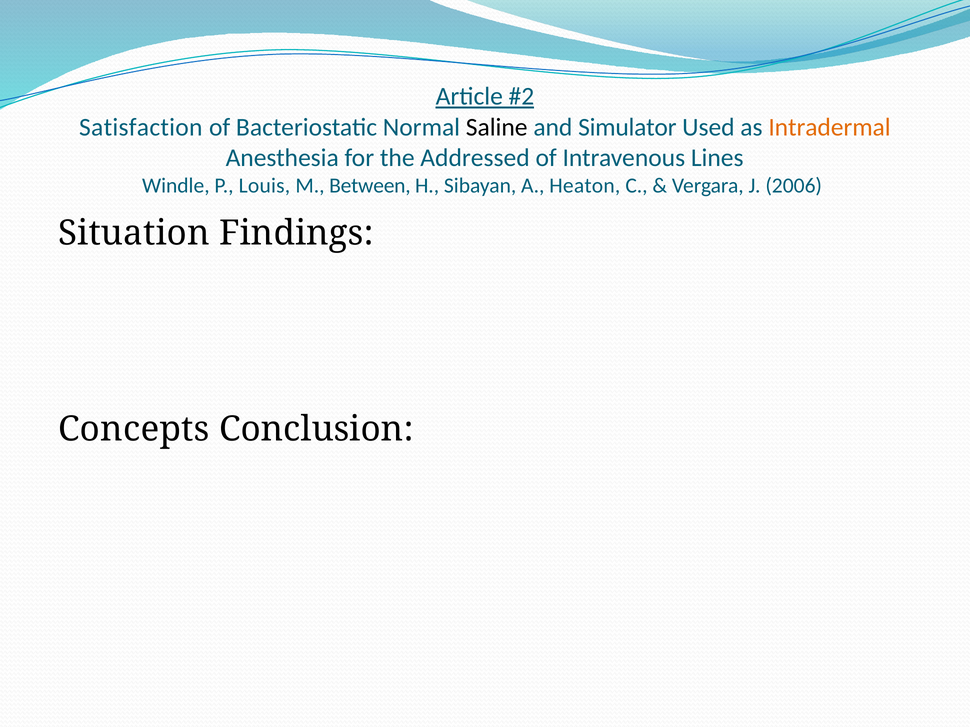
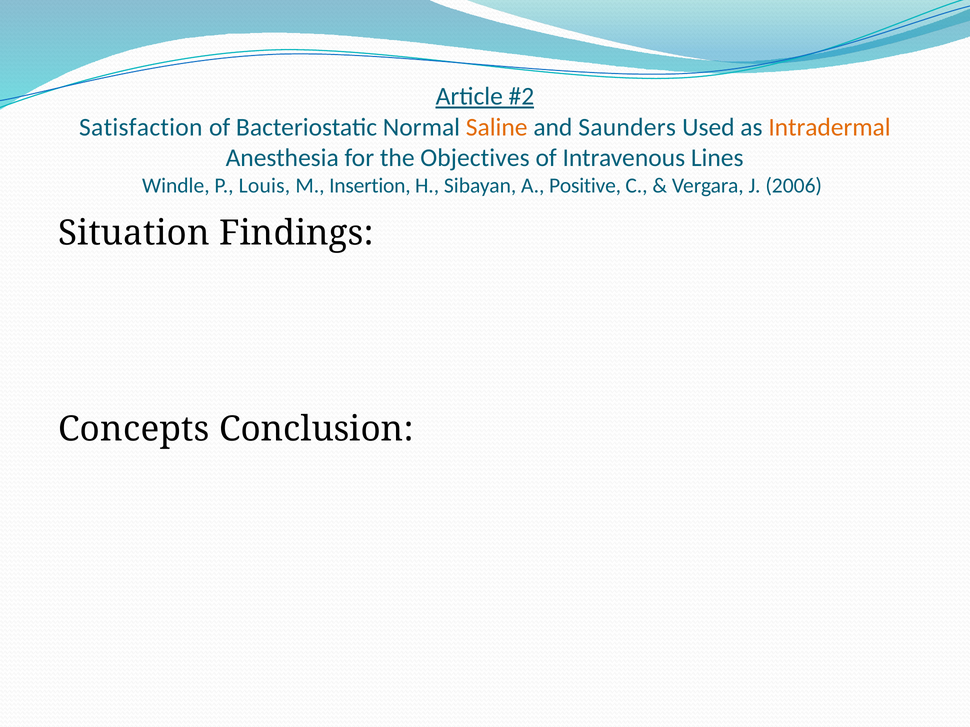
Saline colour: black -> orange
Simulator: Simulator -> Saunders
Addressed: Addressed -> Objectives
Between: Between -> Insertion
Heaton: Heaton -> Positive
